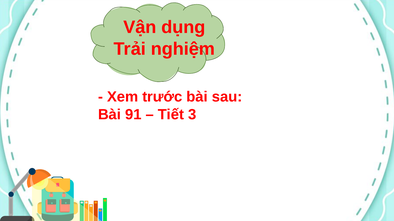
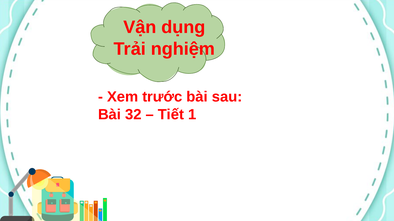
91: 91 -> 32
3: 3 -> 1
